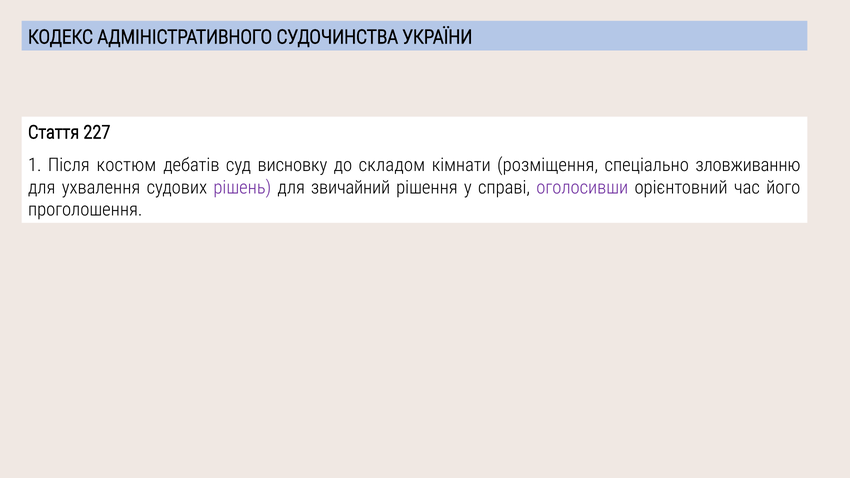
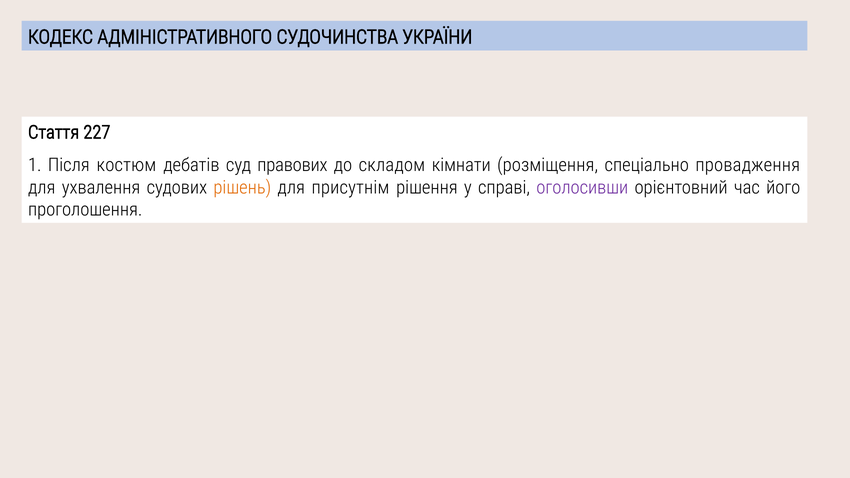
висновку: висновку -> правових
зловживанню: зловживанню -> провадження
рішень colour: purple -> orange
звичайний: звичайний -> присутнім
